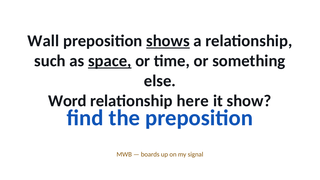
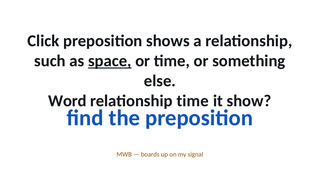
Wall: Wall -> Click
shows underline: present -> none
relationship here: here -> time
